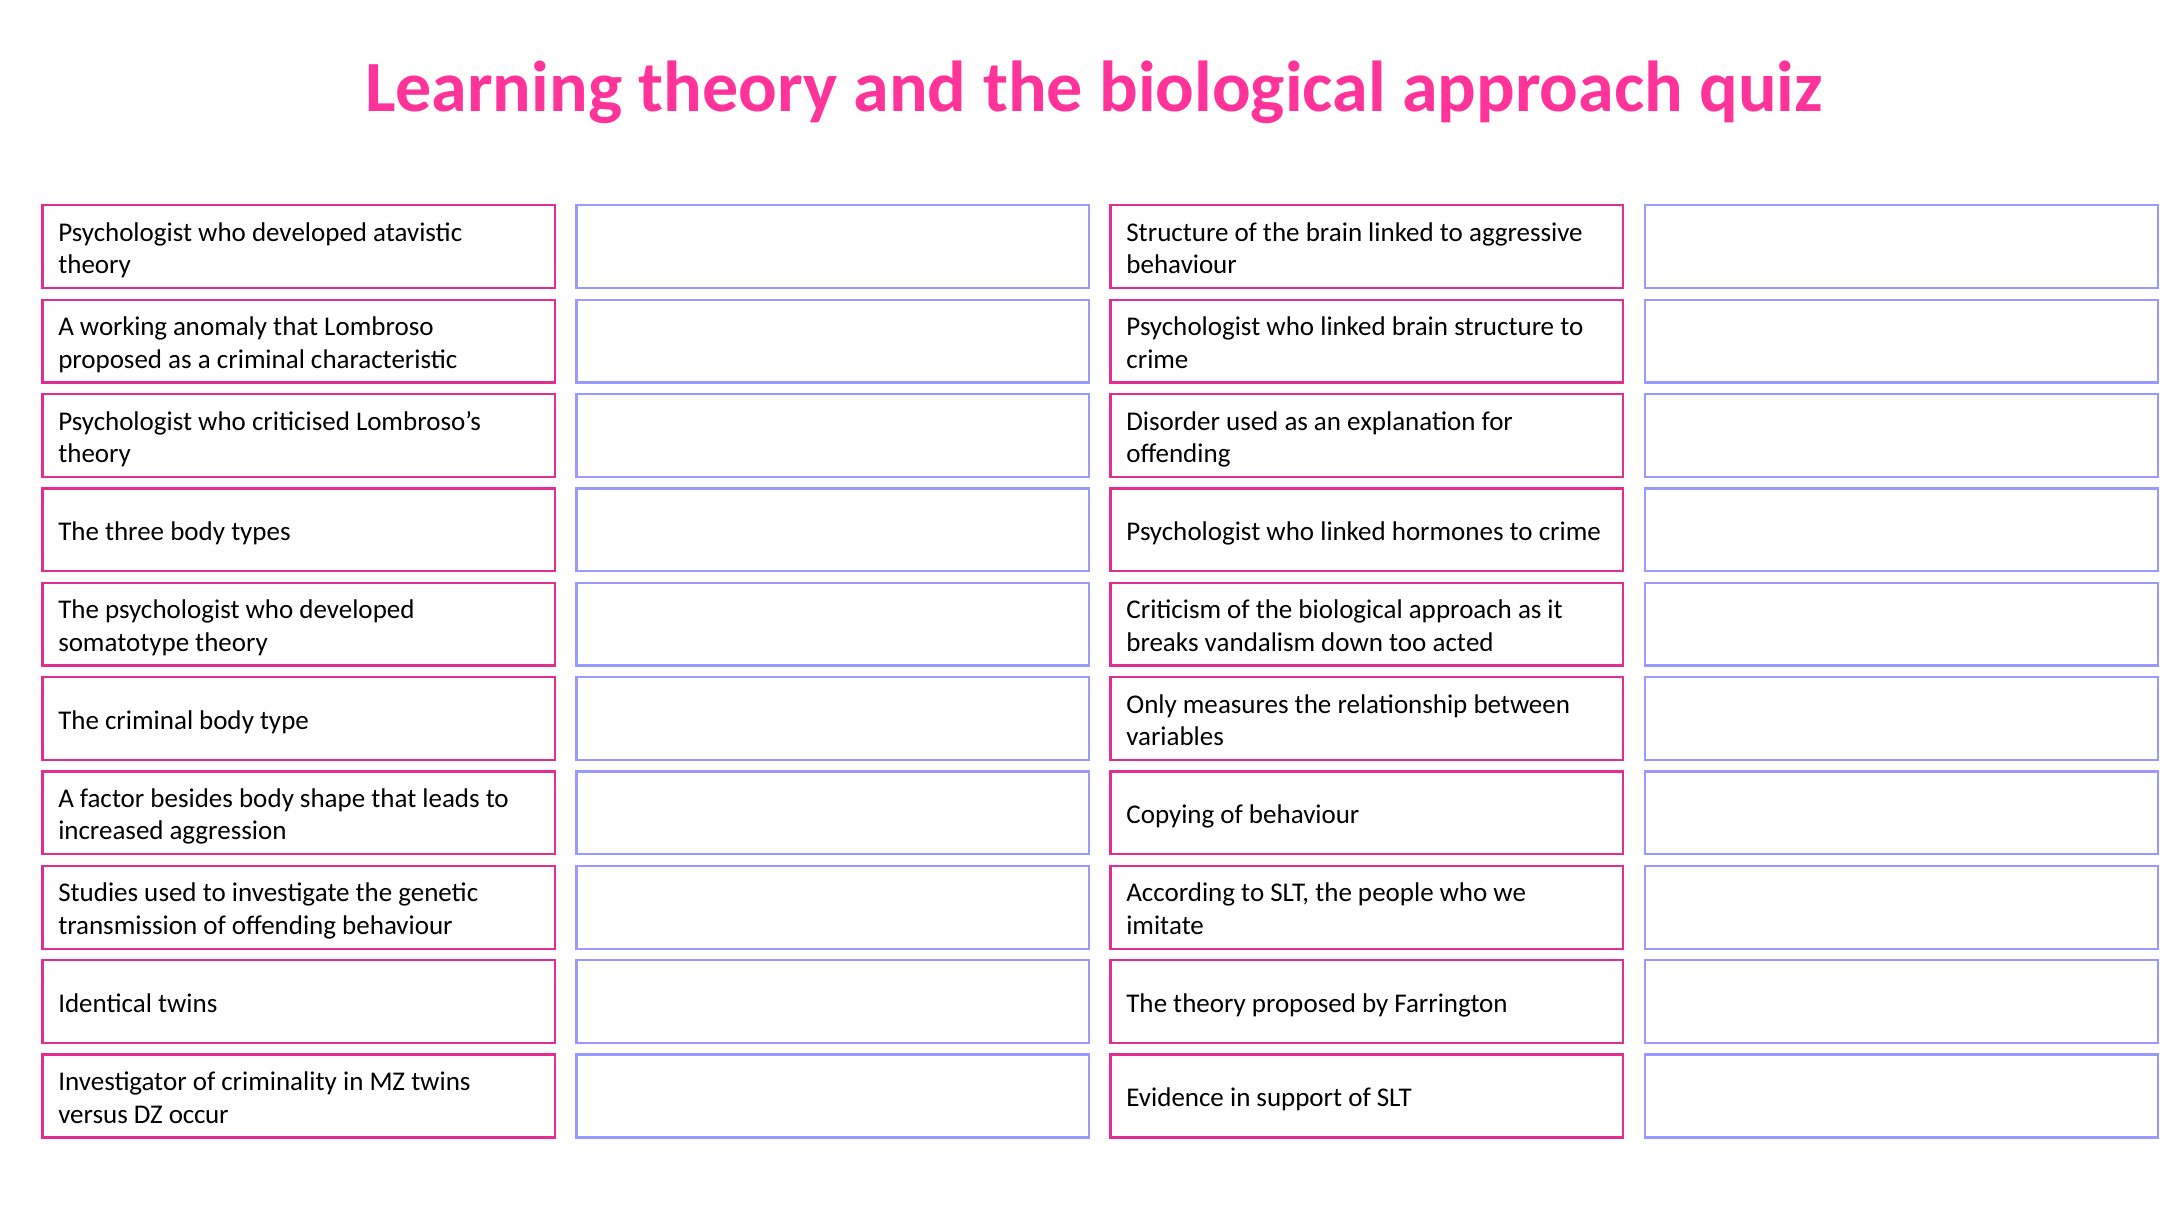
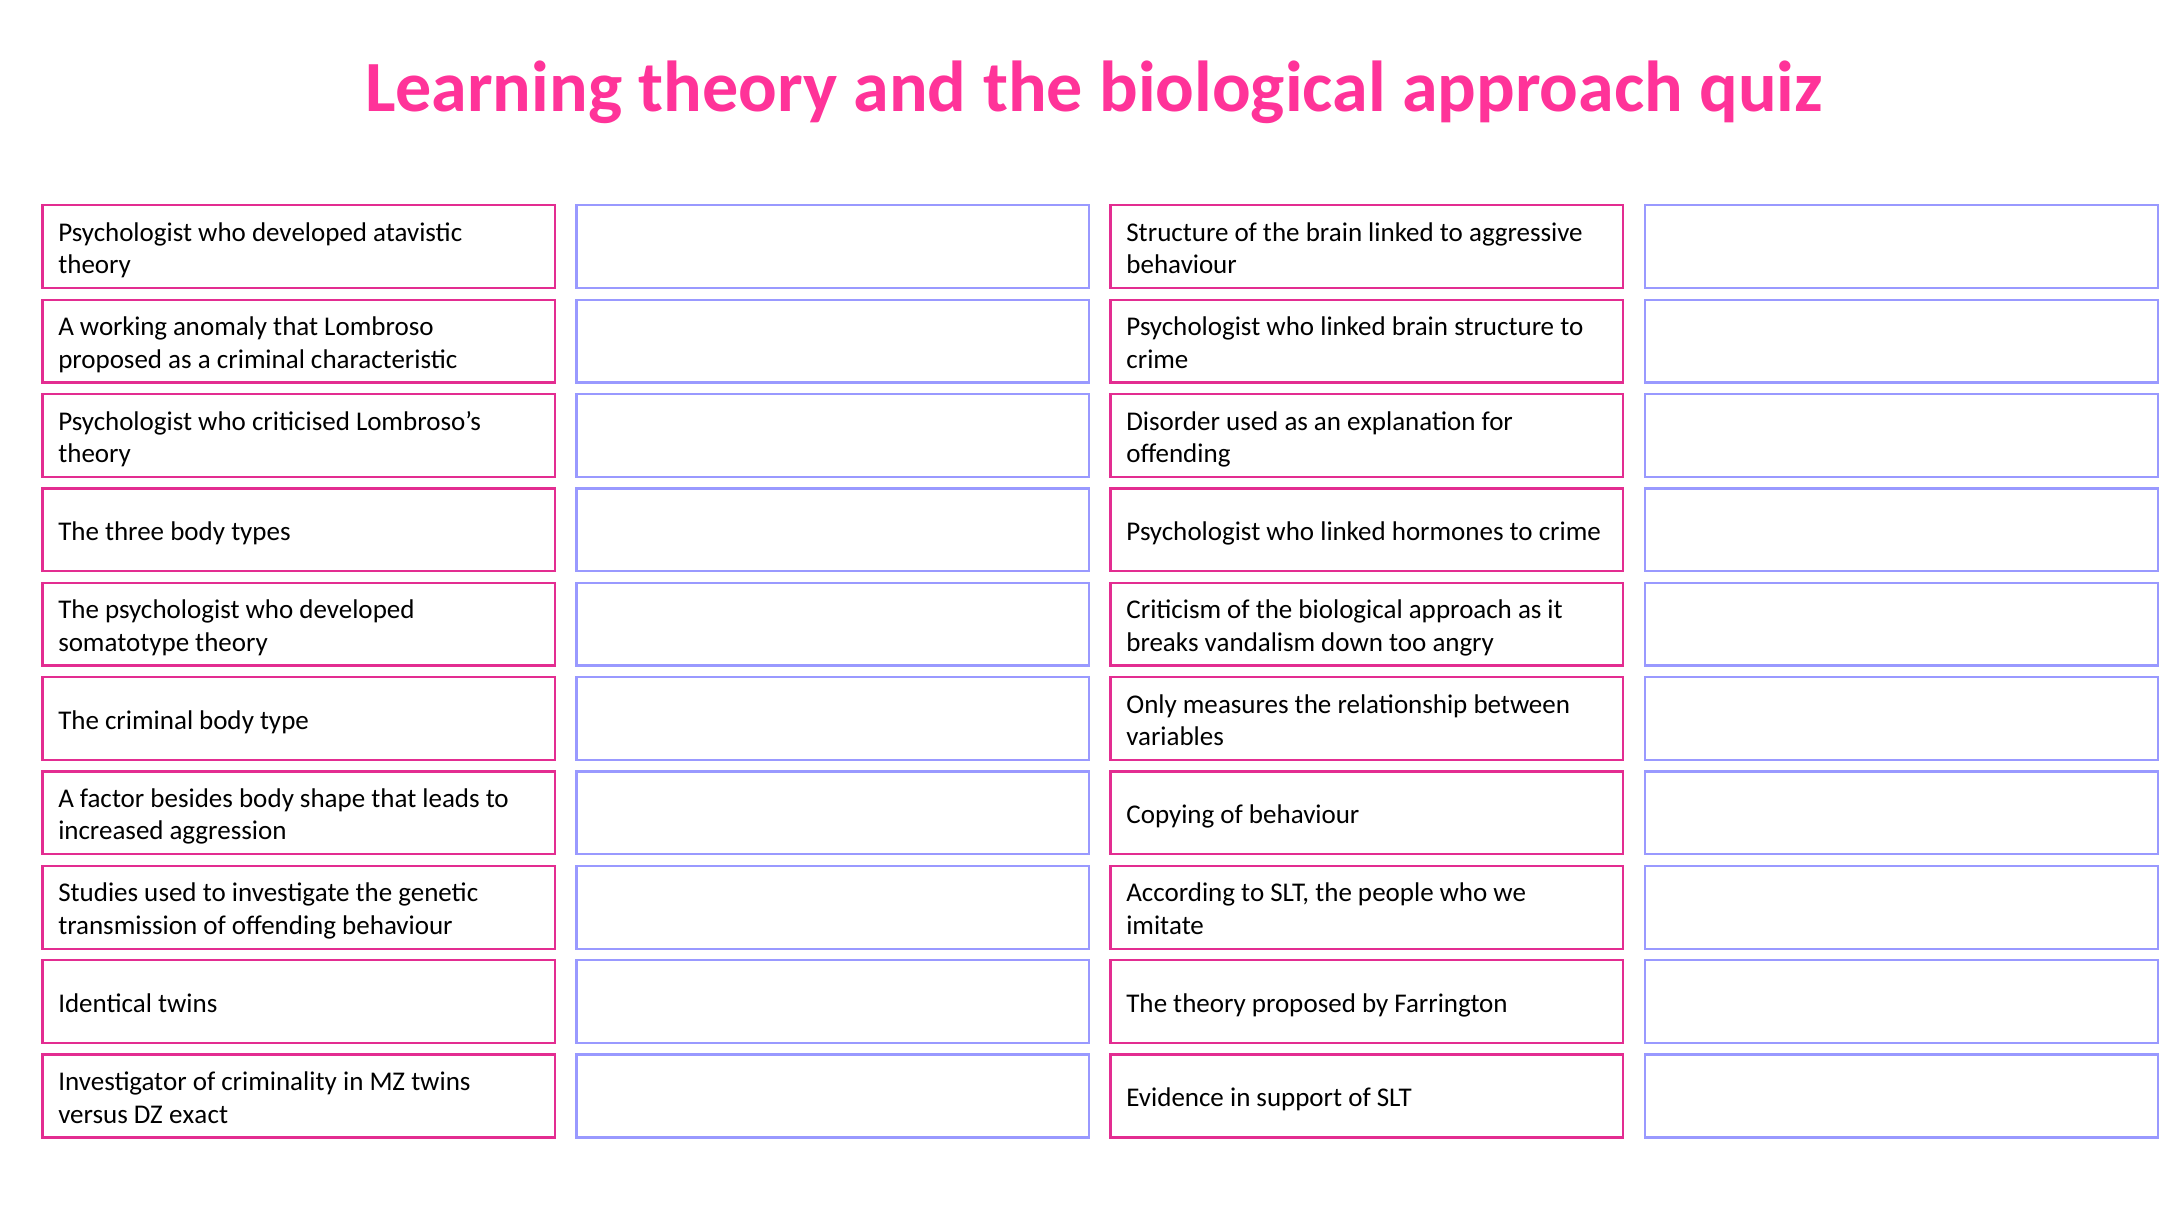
acted: acted -> angry
occur: occur -> exact
